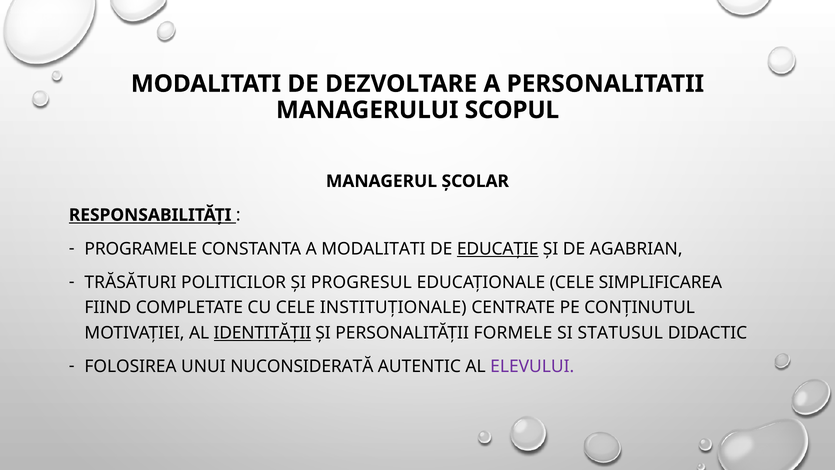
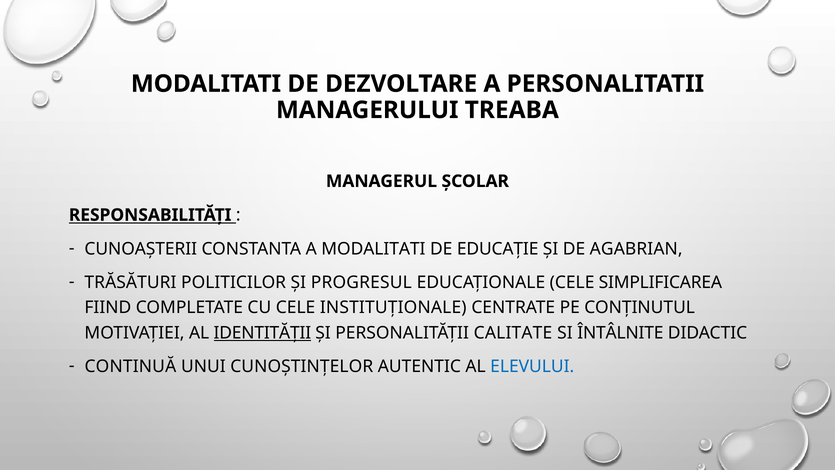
SCOPUL: SCOPUL -> TREABA
PROGRAMELE: PROGRAMELE -> CUNOAȘTERII
EDUCAȚIE underline: present -> none
FORMELE: FORMELE -> CALITATE
STATUSUL: STATUSUL -> ÎNTÂLNITE
FOLOSIREA: FOLOSIREA -> CONTINUĂ
NUCONSIDERATĂ: NUCONSIDERATĂ -> CUNOȘTINȚELOR
ELEVULUI colour: purple -> blue
